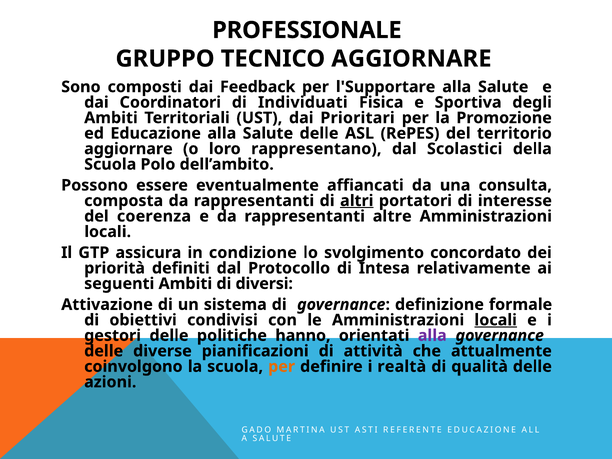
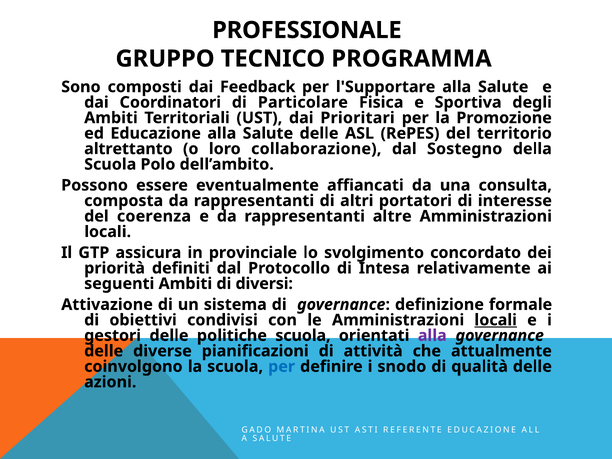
TECNICO AGGIORNARE: AGGIORNARE -> PROGRAMMA
Individuati: Individuati -> Particolare
aggiornare at (128, 149): aggiornare -> altrettanto
rappresentano: rappresentano -> collaborazione
Scolastici: Scolastici -> Sostegno
altri underline: present -> none
condizione: condizione -> provinciale
politiche hanno: hanno -> scuola
per at (282, 367) colour: orange -> blue
realtà: realtà -> snodo
